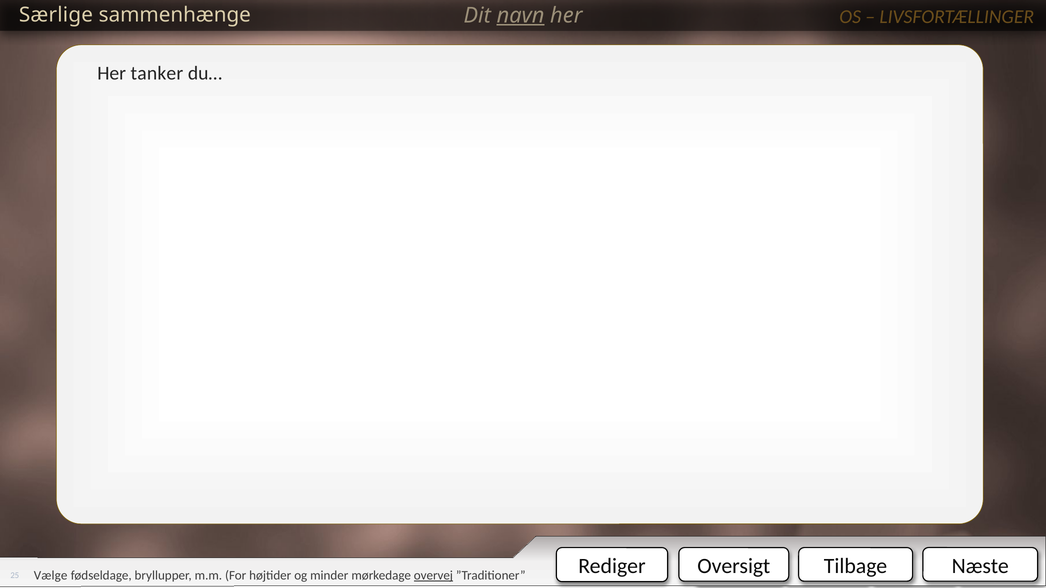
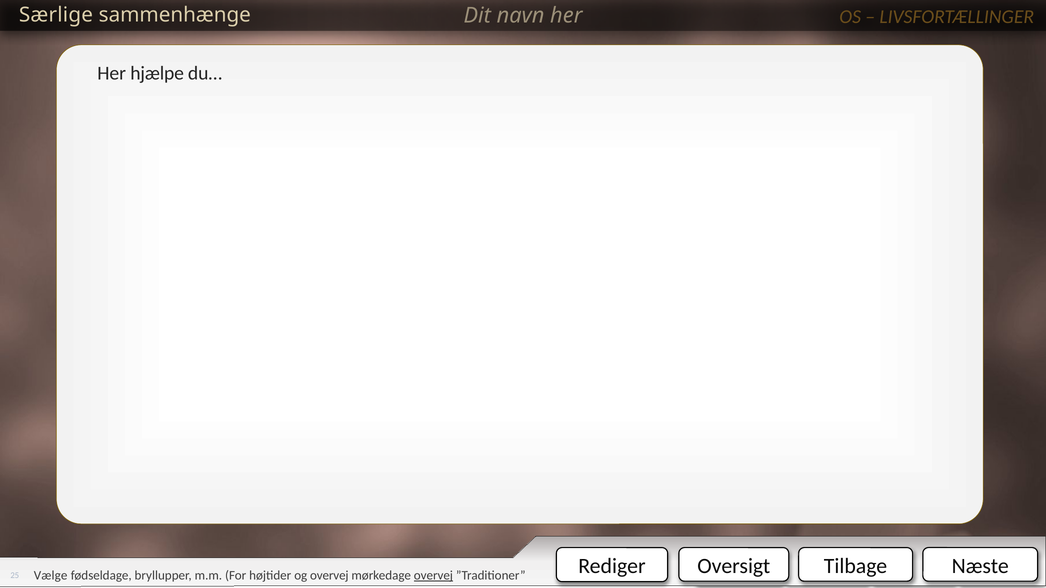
navn underline: present -> none
tanker: tanker -> hjælpe
og minder: minder -> overvej
